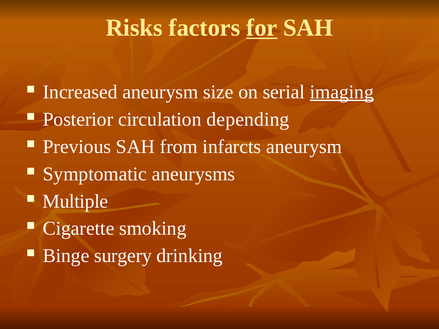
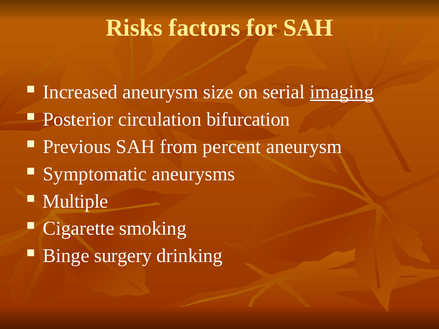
for underline: present -> none
depending: depending -> bifurcation
infarcts: infarcts -> percent
